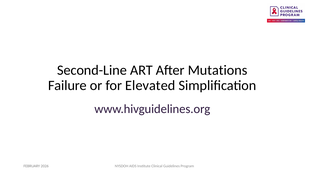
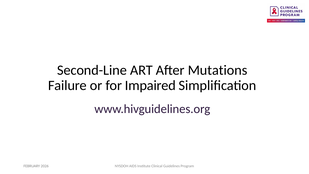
Elevated: Elevated -> Impaired
